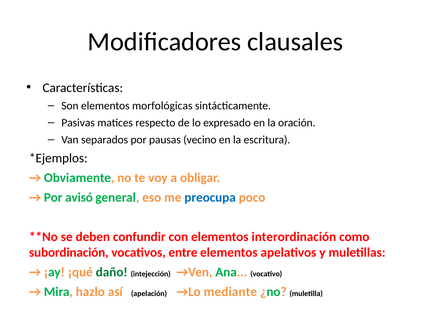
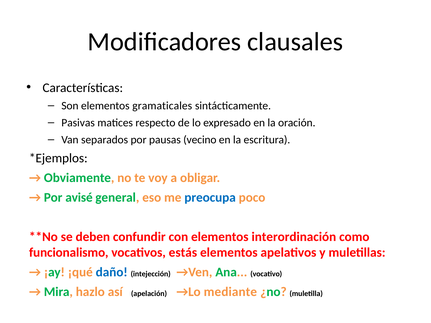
morfológicas: morfológicas -> gramaticales
avisó: avisó -> avisé
subordinación: subordinación -> funcionalismo
entre: entre -> estás
daño colour: green -> blue
